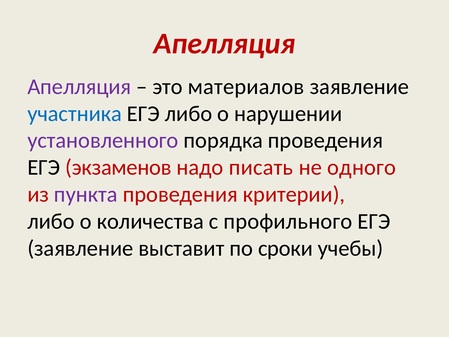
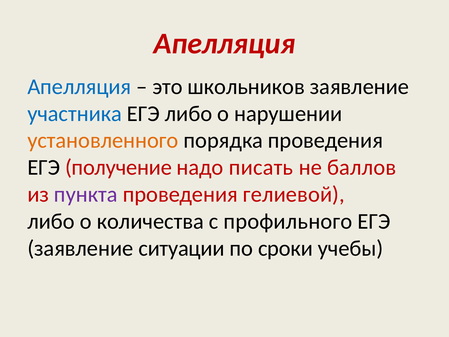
Апелляция at (79, 87) colour: purple -> blue
материалов: материалов -> школьников
установленного colour: purple -> orange
экзаменов: экзаменов -> получение
одного: одного -> баллов
критерии: критерии -> гелиевой
выставит: выставит -> ситуации
